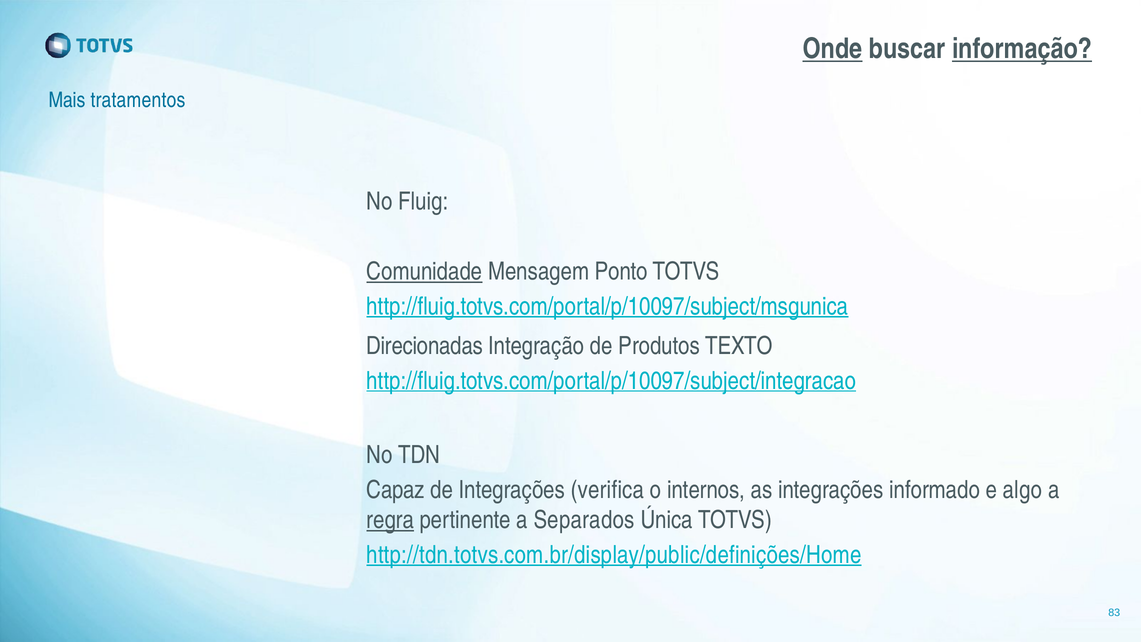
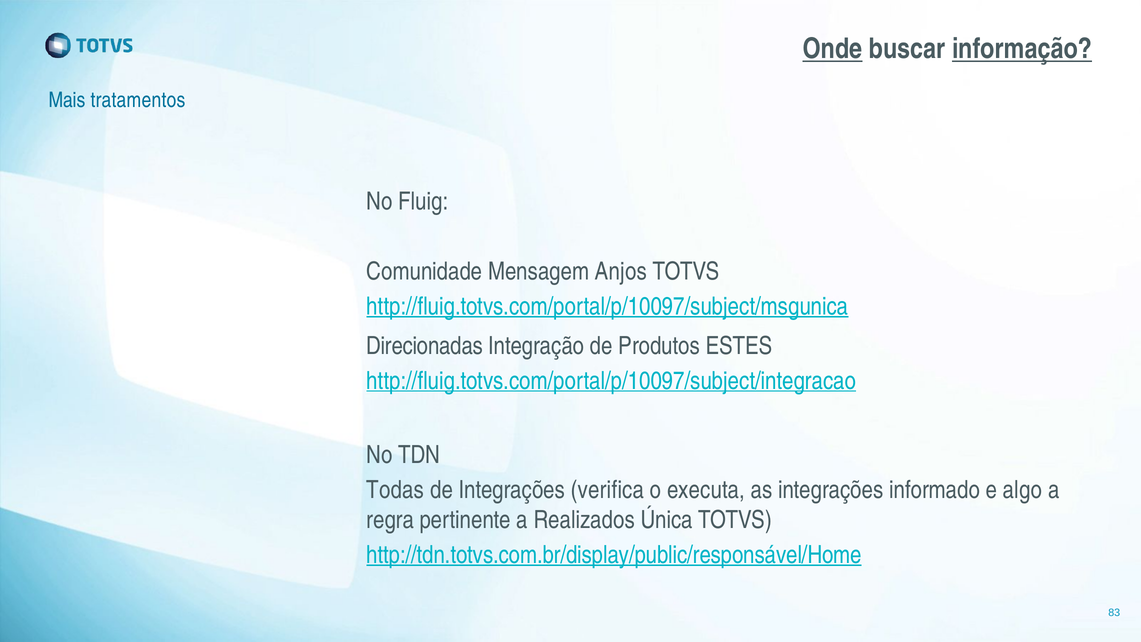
Comunidade underline: present -> none
Ponto: Ponto -> Anjos
TEXTO: TEXTO -> ESTES
Capaz: Capaz -> Todas
internos: internos -> executa
regra underline: present -> none
Separados: Separados -> Realizados
http://tdn.totvs.com.br/display/public/definições/Home: http://tdn.totvs.com.br/display/public/definições/Home -> http://tdn.totvs.com.br/display/public/responsável/Home
